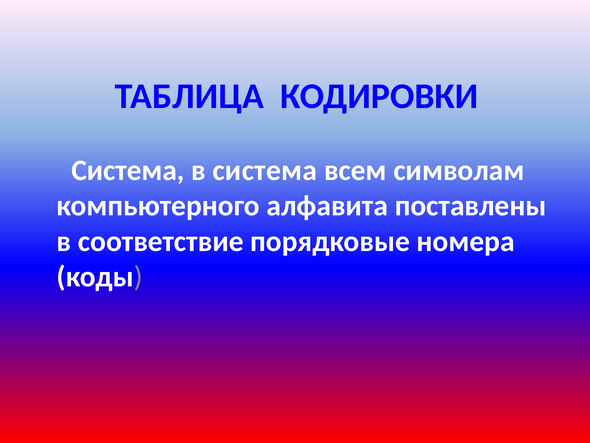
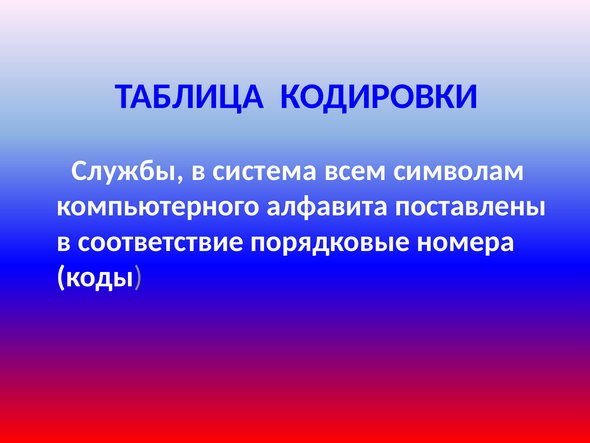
Система at (128, 170): Система -> Службы
